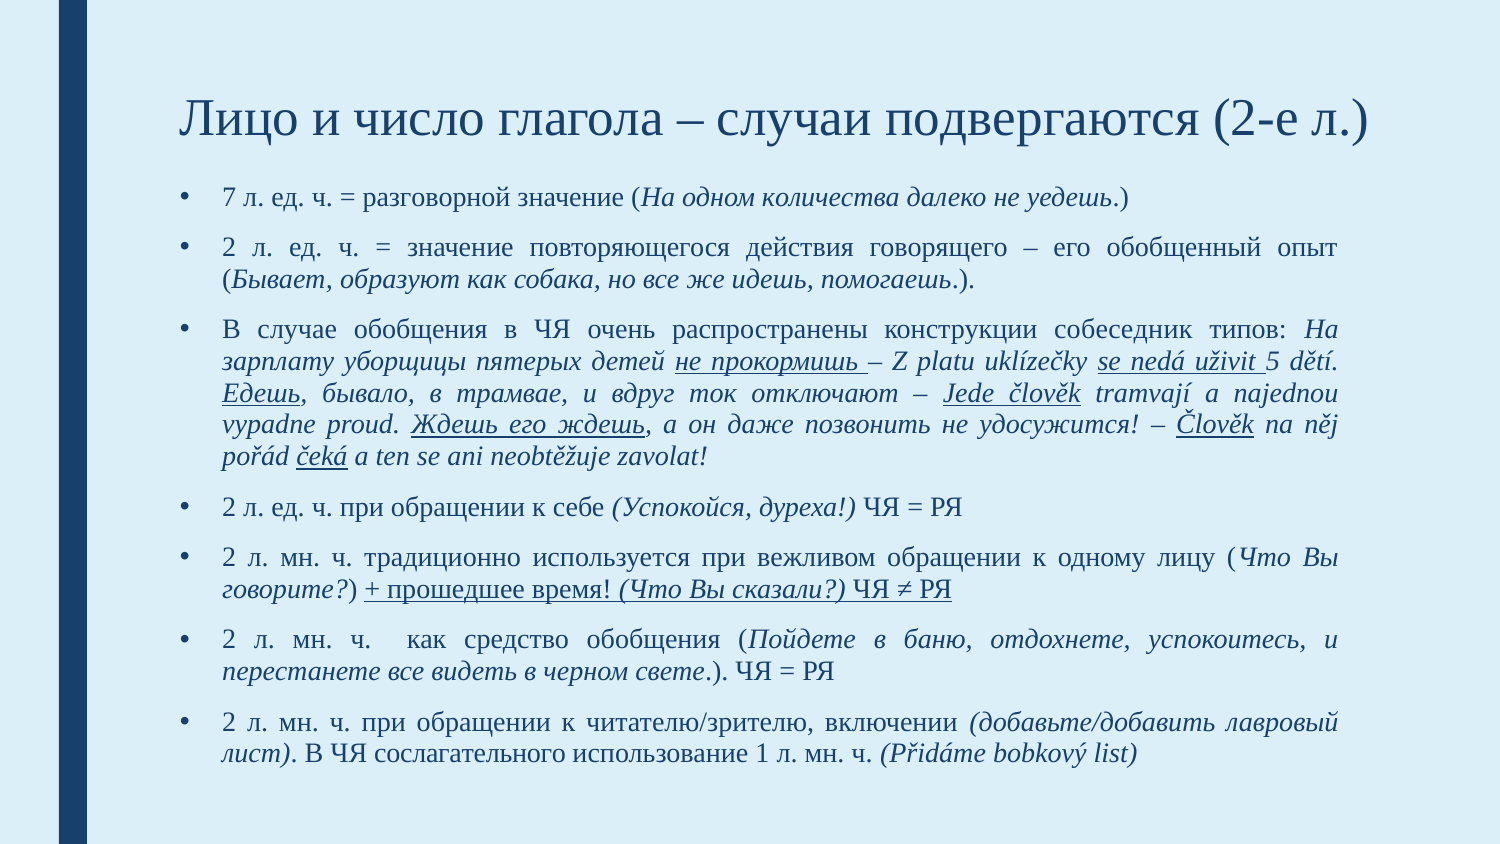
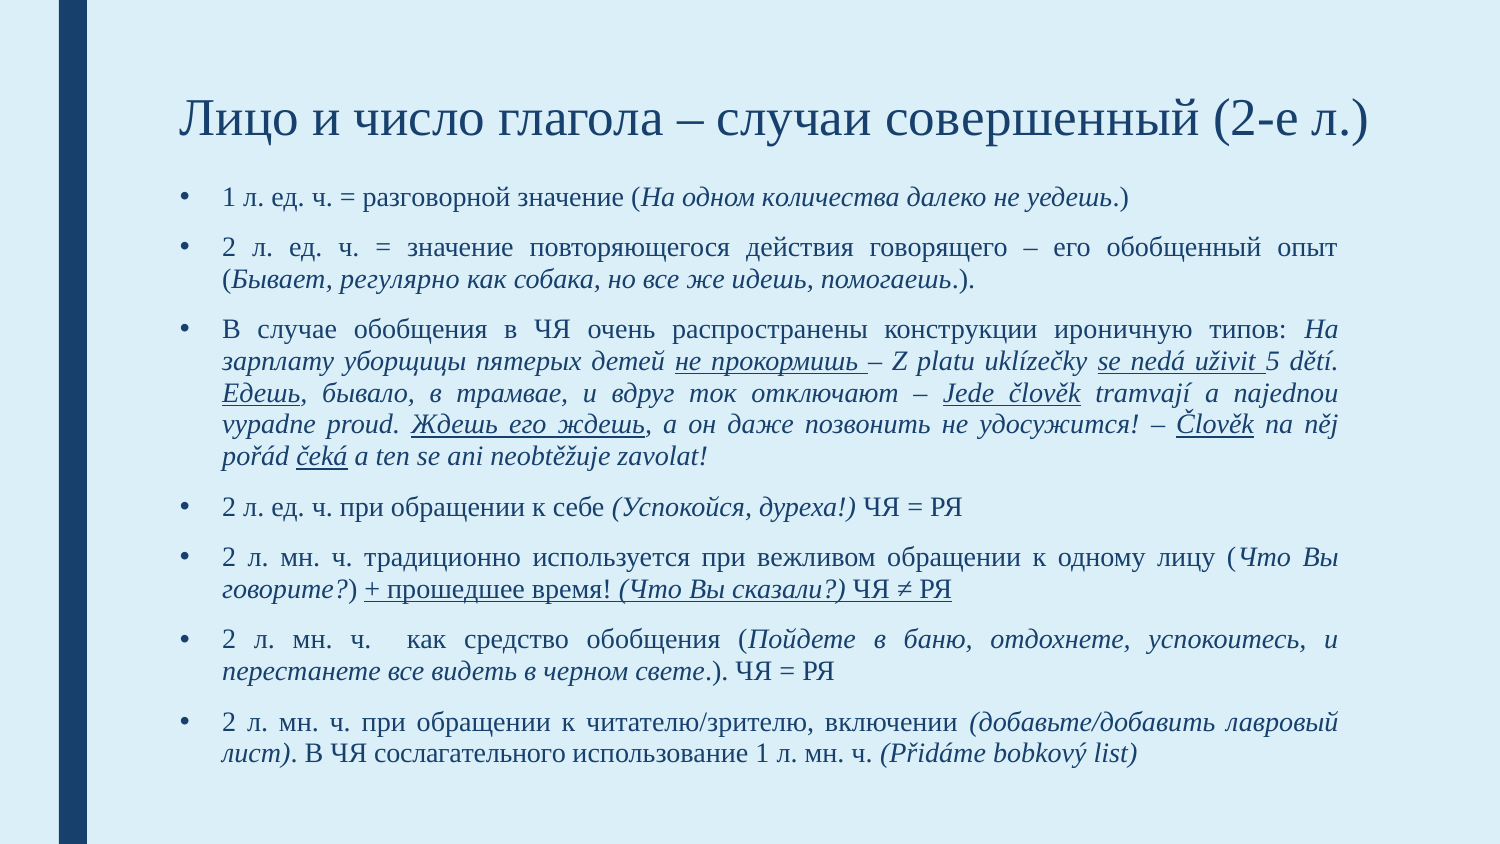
подвергаются: подвергаются -> совершенный
7 at (229, 197): 7 -> 1
образуют: образуют -> регулярно
собеседник: собеседник -> ироничную
